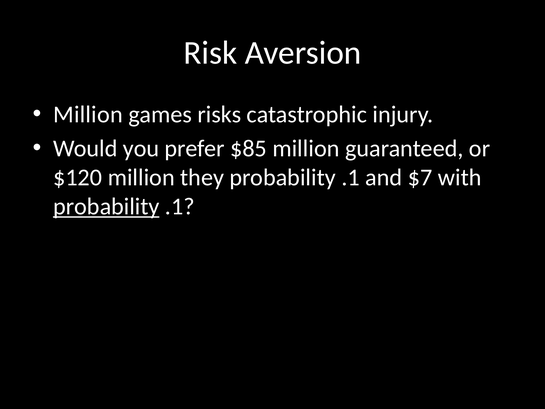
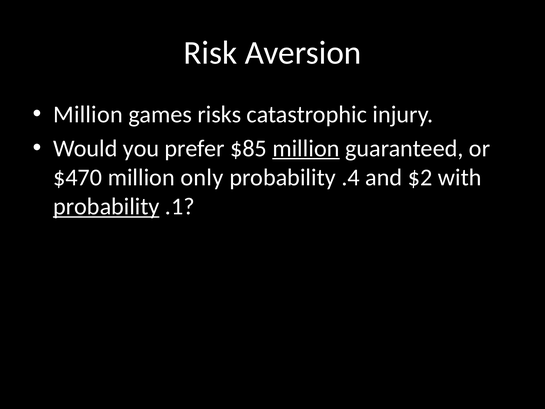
million at (306, 148) underline: none -> present
$120: $120 -> $470
they: they -> only
.1 at (351, 177): .1 -> .4
$7: $7 -> $2
